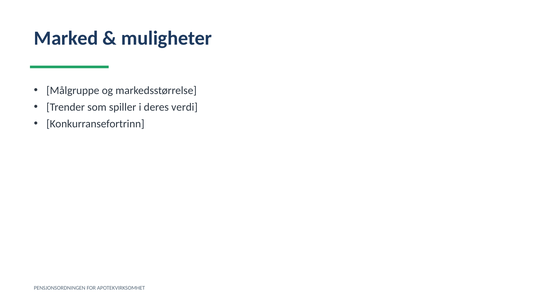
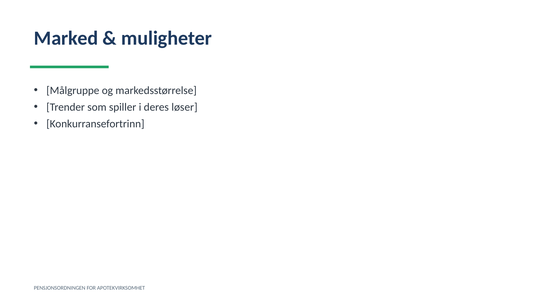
verdi: verdi -> løser
